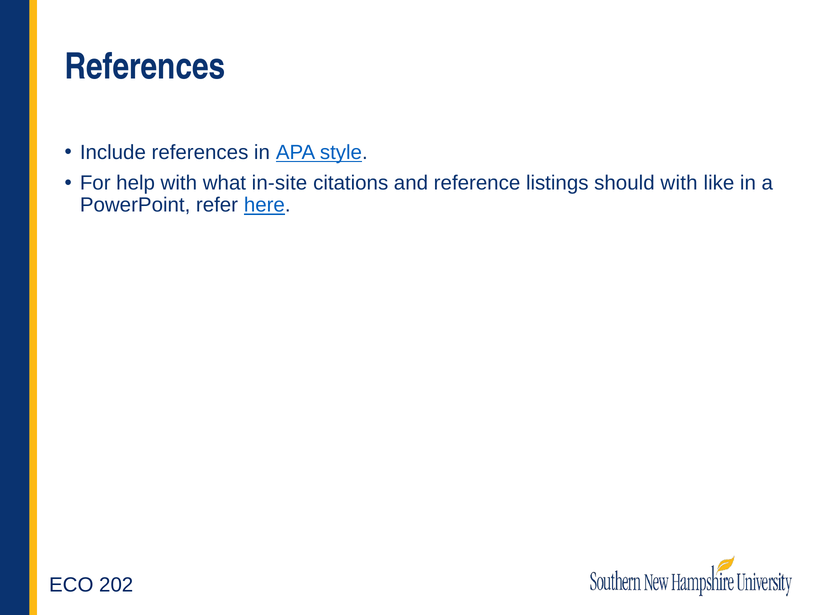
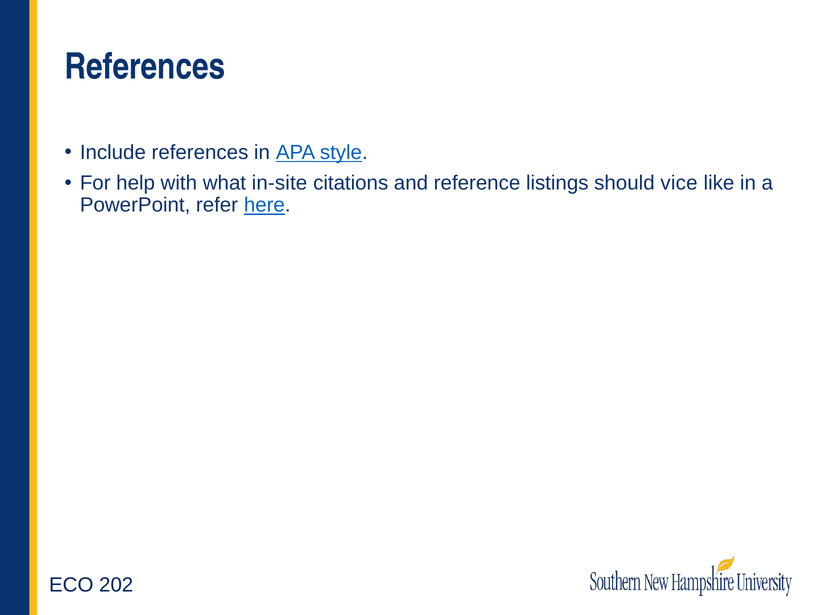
should with: with -> vice
